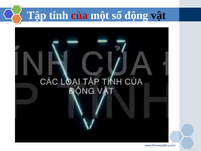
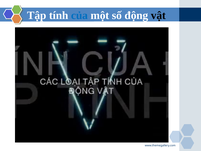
của colour: red -> blue
